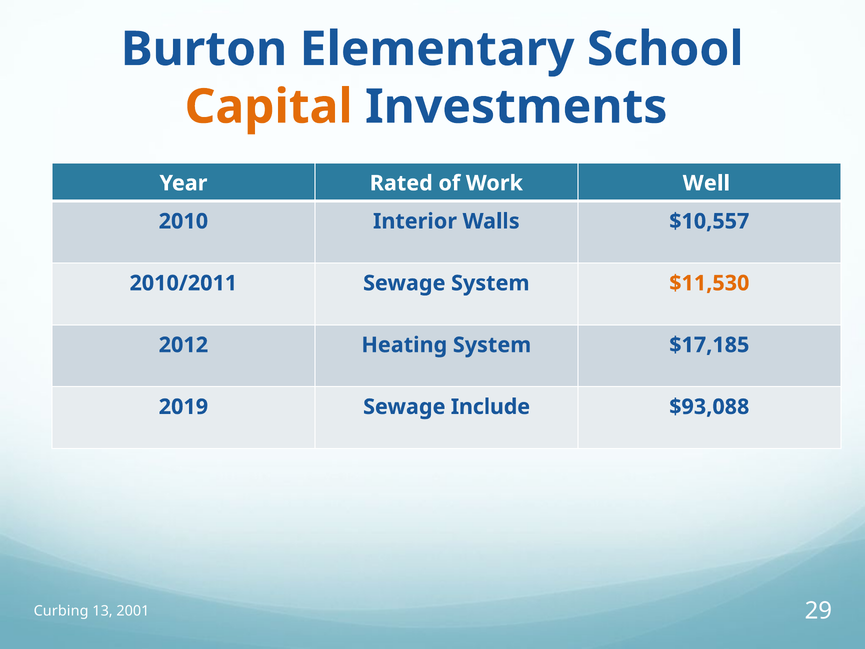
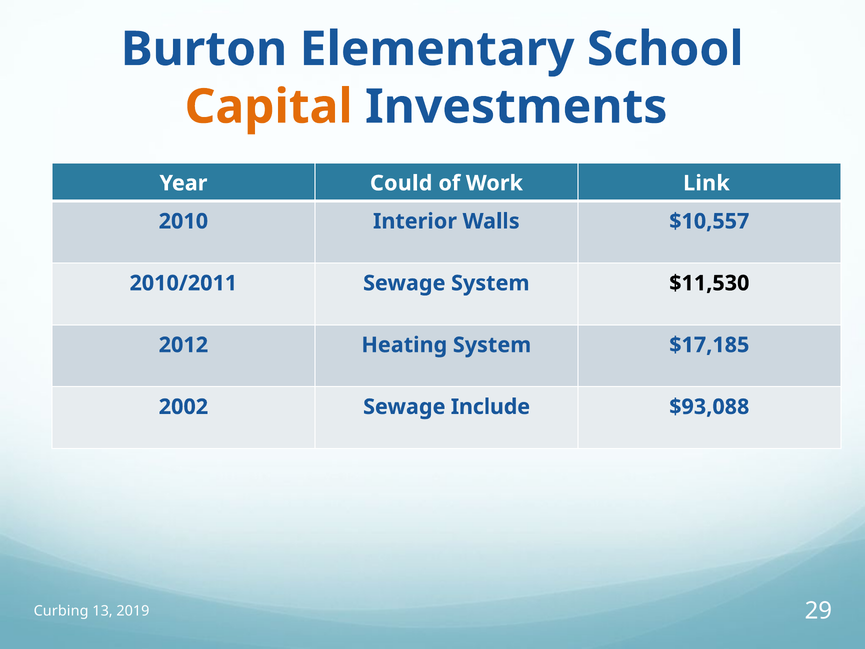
Rated: Rated -> Could
Well: Well -> Link
$11,530 colour: orange -> black
2019: 2019 -> 2002
2001: 2001 -> 2019
